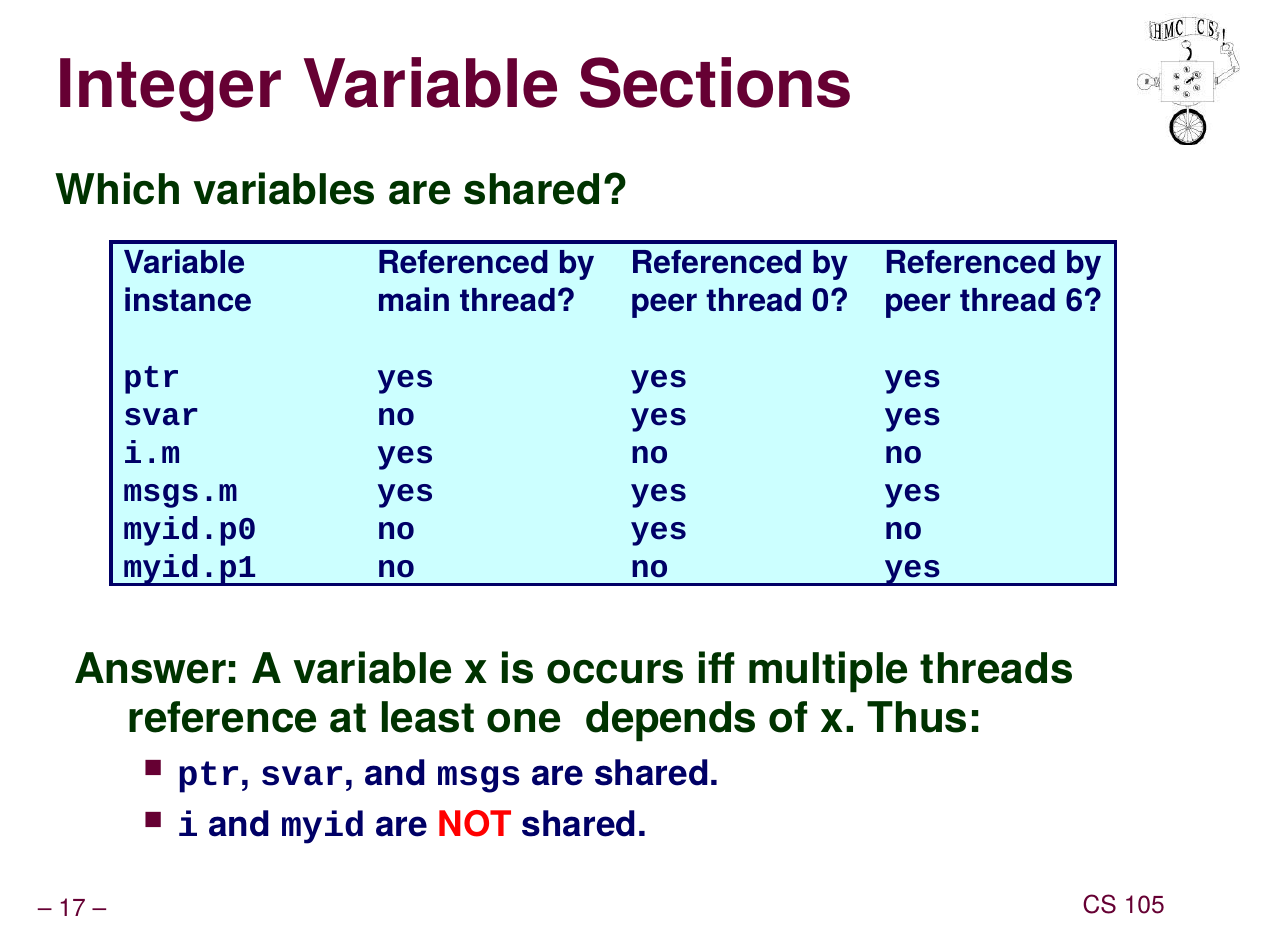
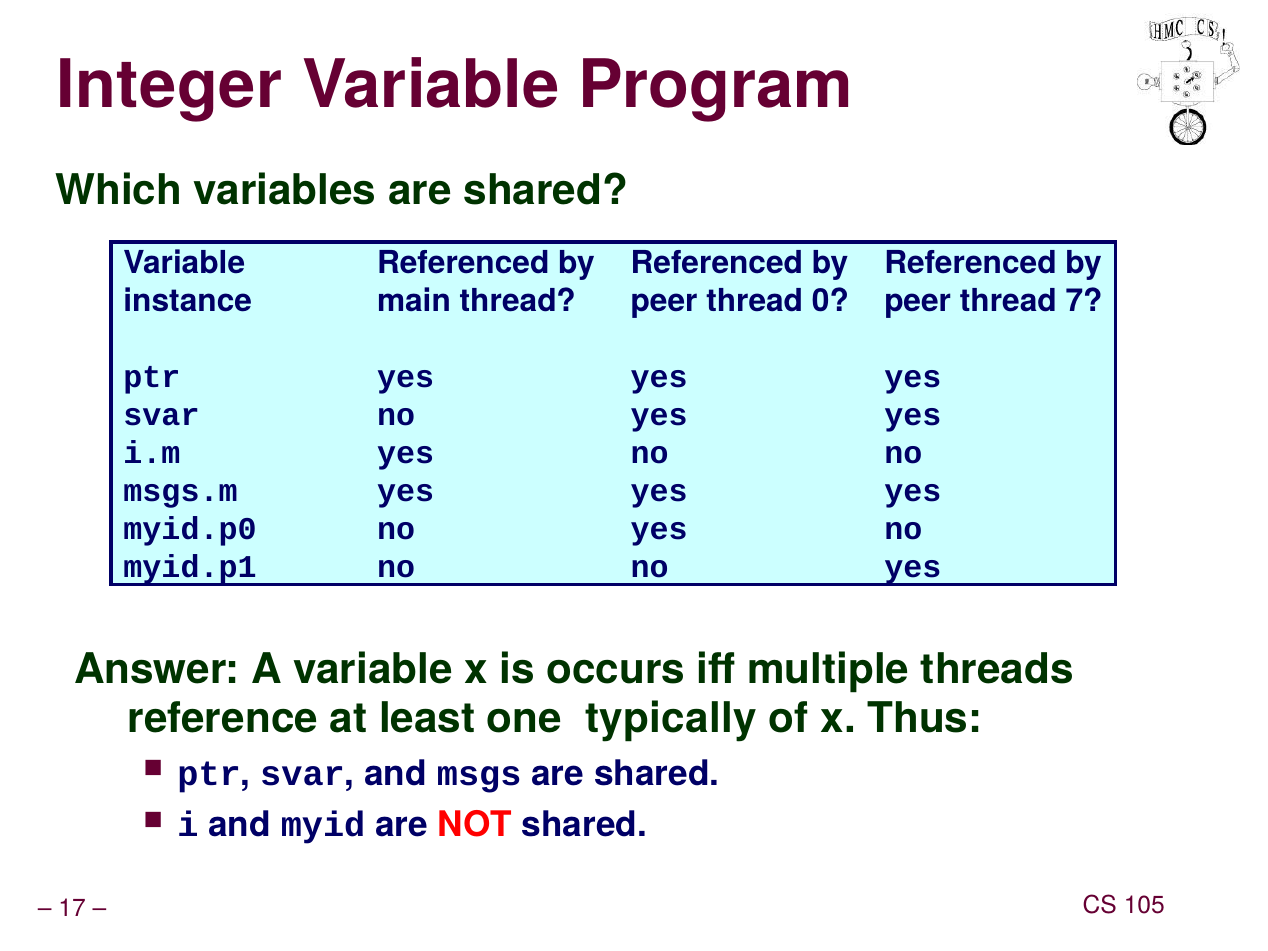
Sections: Sections -> Program
6: 6 -> 7
depends: depends -> typically
